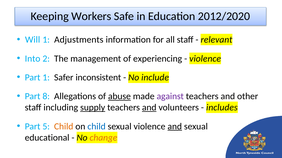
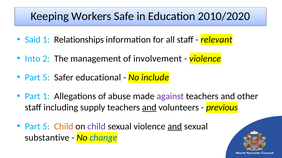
2012/2020: 2012/2020 -> 2010/2020
Will: Will -> Said
Adjustments: Adjustments -> Relationships
experiencing: experiencing -> involvement
1 at (46, 78): 1 -> 5
inconsistent: inconsistent -> educational
Part 8: 8 -> 1
abuse underline: present -> none
supply underline: present -> none
includes: includes -> previous
child at (97, 127) colour: blue -> purple
educational: educational -> substantive
change colour: orange -> blue
